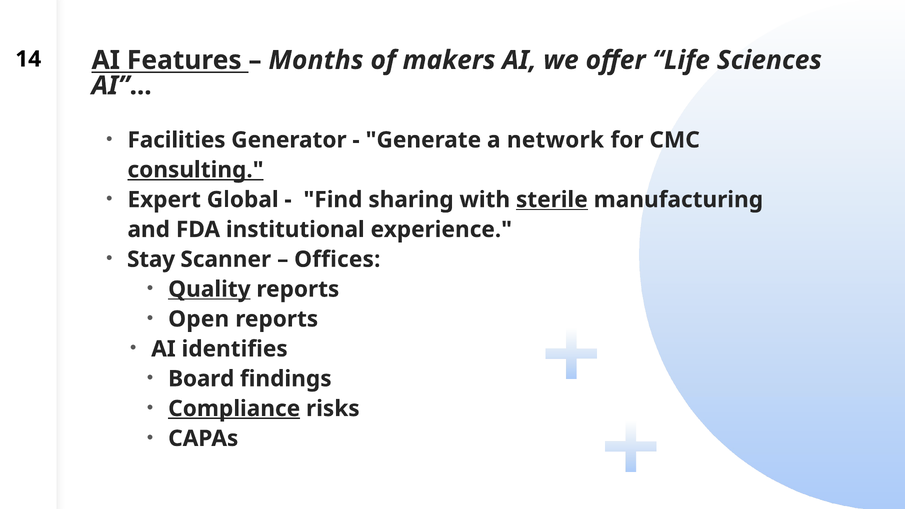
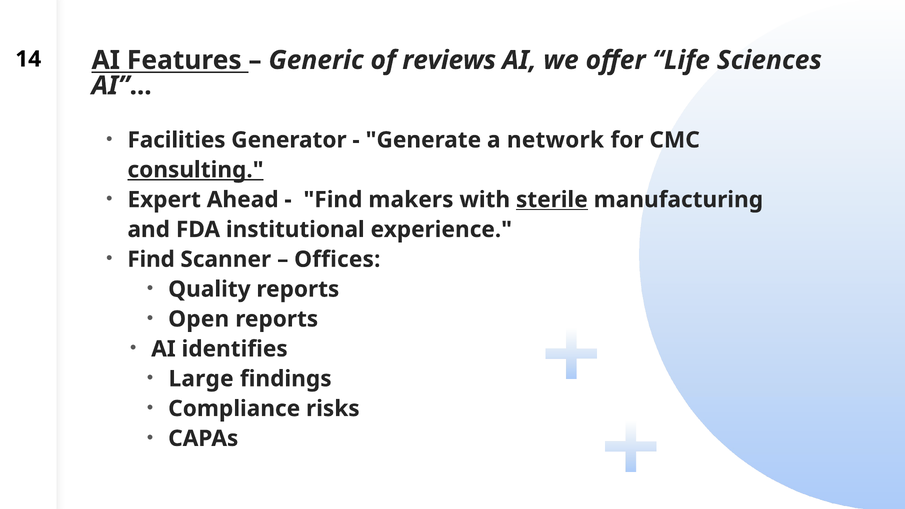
Months: Months -> Generic
makers: makers -> reviews
Global: Global -> Ahead
sharing: sharing -> makers
Stay at (151, 260): Stay -> Find
Quality underline: present -> none
Board: Board -> Large
Compliance underline: present -> none
